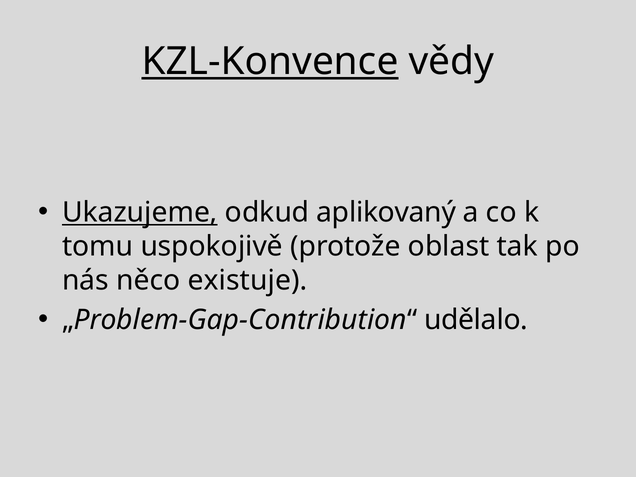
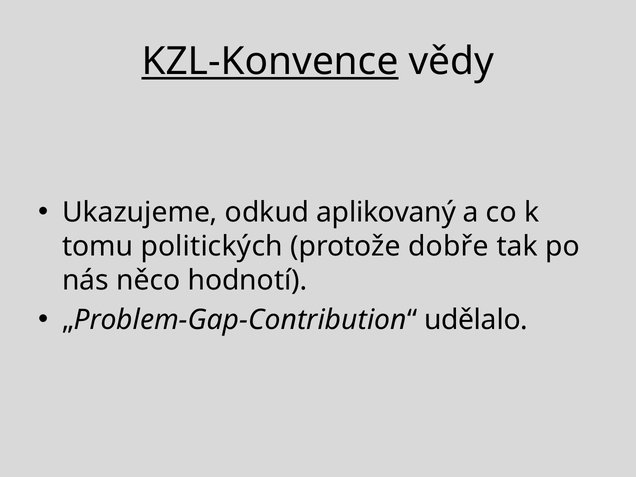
Ukazujeme underline: present -> none
uspokojivě: uspokojivě -> politických
oblast: oblast -> dobře
existuje: existuje -> hodnotí
